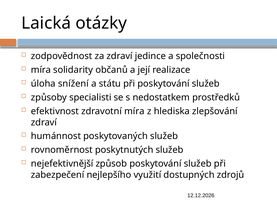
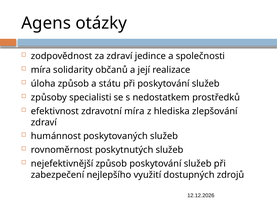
Laická: Laická -> Agens
úloha snížení: snížení -> způsob
